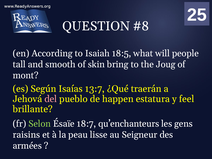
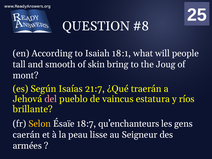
18:5: 18:5 -> 18:1
13:7: 13:7 -> 21:7
happen: happen -> vaincus
feel: feel -> ríos
Selon colour: light green -> yellow
raisins: raisins -> caerán
